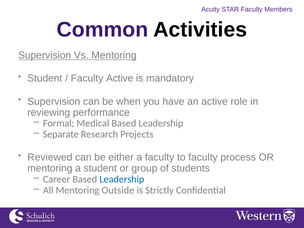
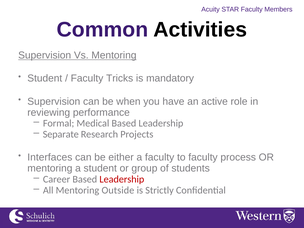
Faculty Active: Active -> Tricks
Reviewed: Reviewed -> Interfaces
Leadership at (122, 179) colour: blue -> red
